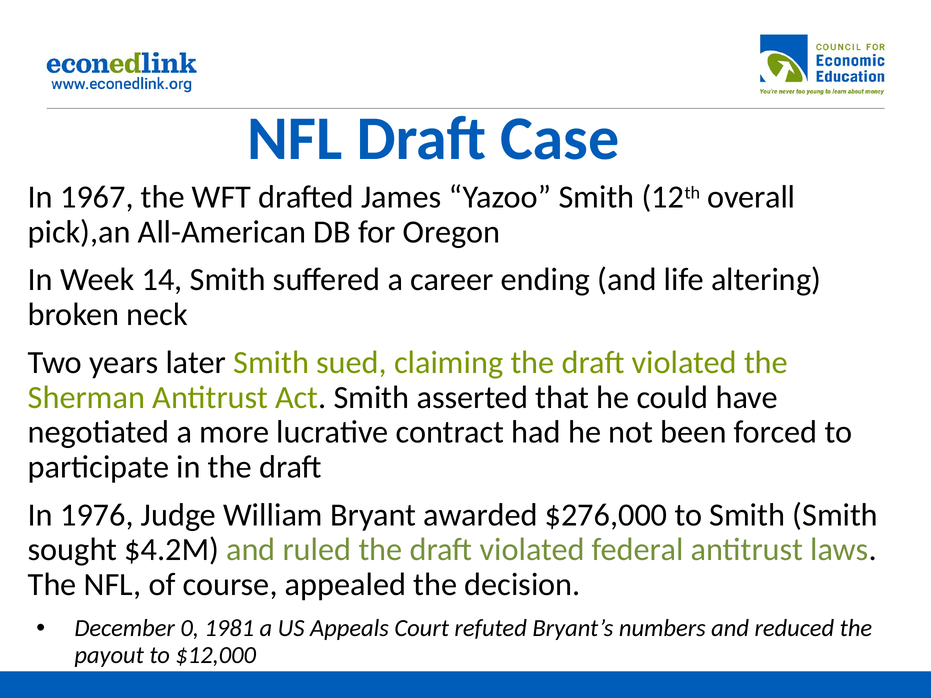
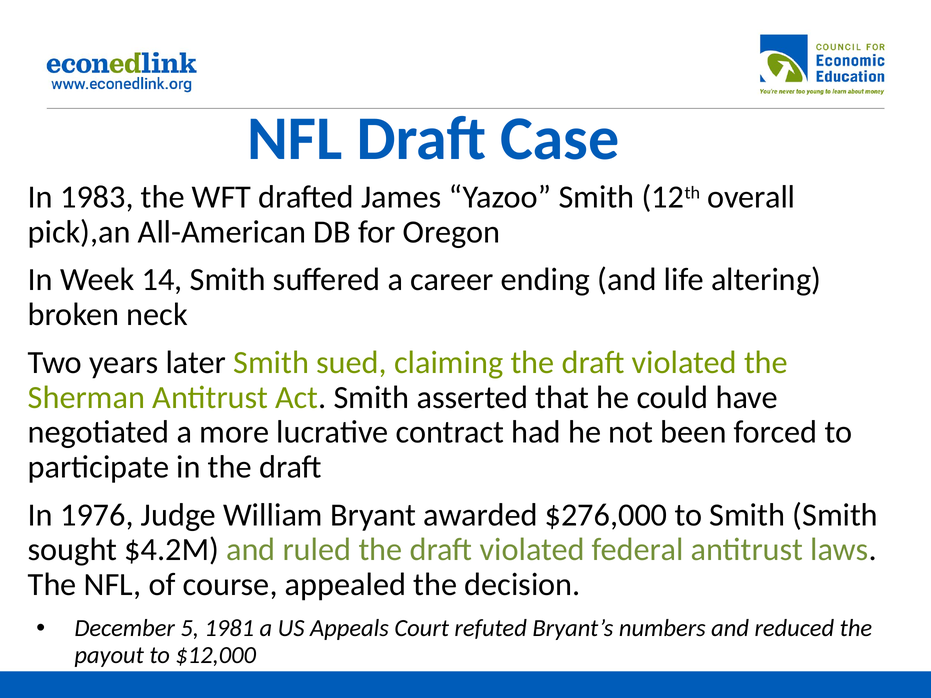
1967: 1967 -> 1983
0: 0 -> 5
